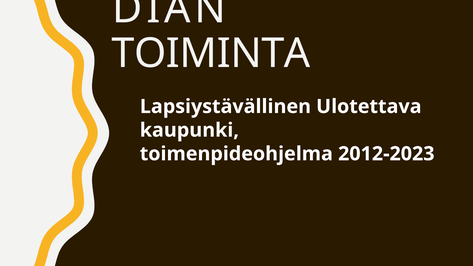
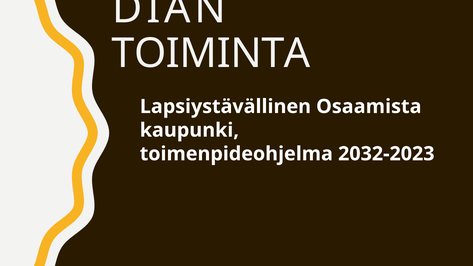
Ulotettava: Ulotettava -> Osaamista
2012-2023: 2012-2023 -> 2032-2023
